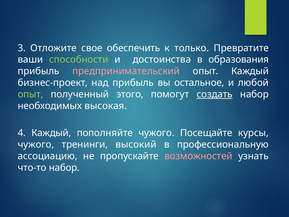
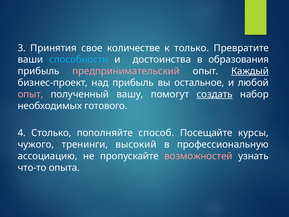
Отложите: Отложите -> Принятия
обеспечить: обеспечить -> количестве
способности colour: light green -> light blue
Каждый at (250, 71) underline: none -> present
опыт at (30, 94) colour: light green -> pink
этого: этого -> вашу
высокая: высокая -> готового
4 Каждый: Каждый -> Столько
пополняйте чужого: чужого -> способ
что-то набор: набор -> опыта
